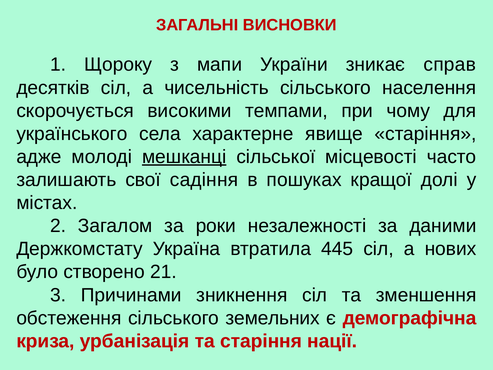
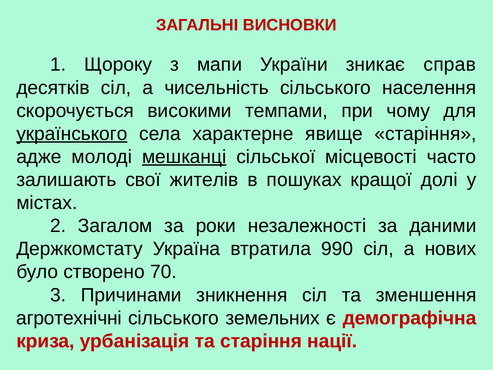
українського underline: none -> present
садіння: садіння -> жителів
445: 445 -> 990
21: 21 -> 70
обстеження: обстеження -> агротехнічні
